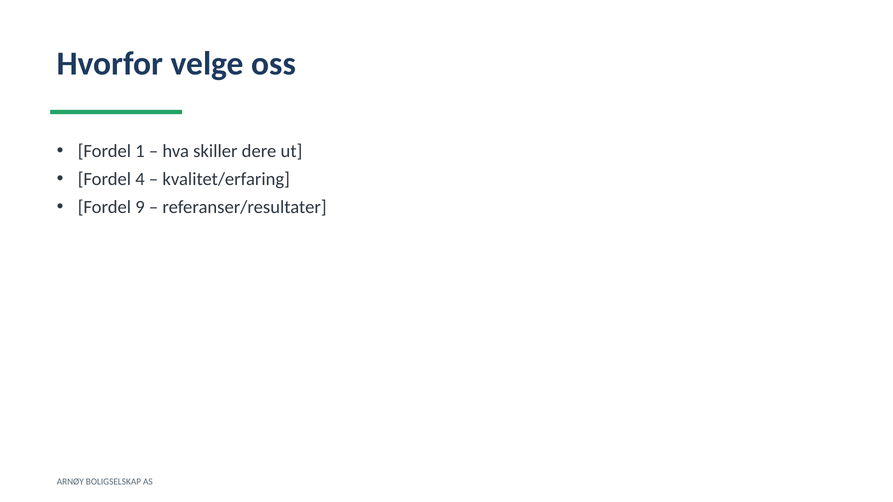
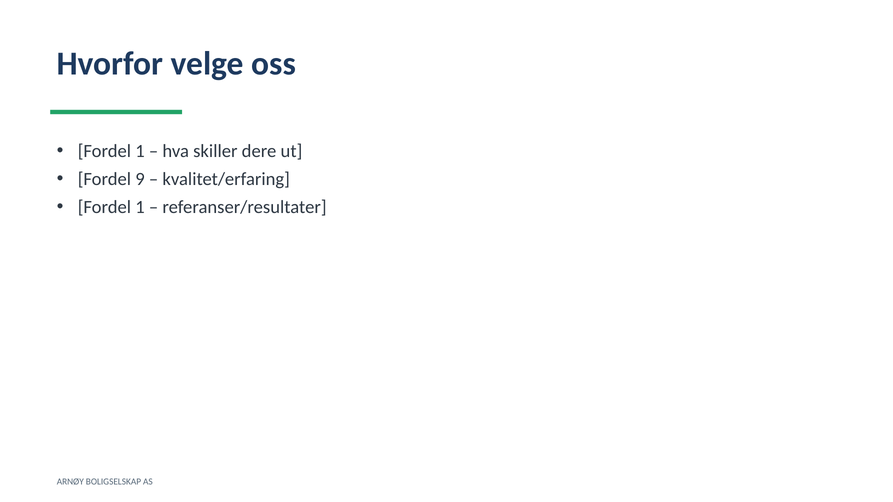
4: 4 -> 9
9 at (140, 207): 9 -> 1
